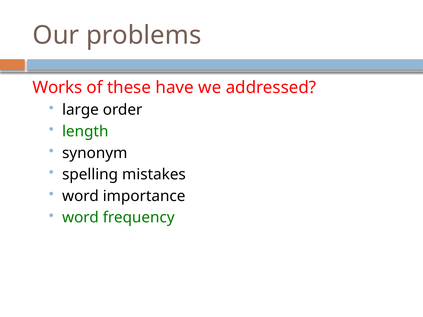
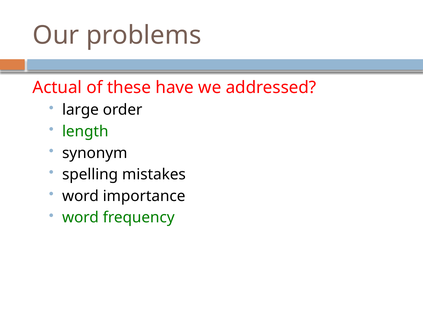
Works: Works -> Actual
